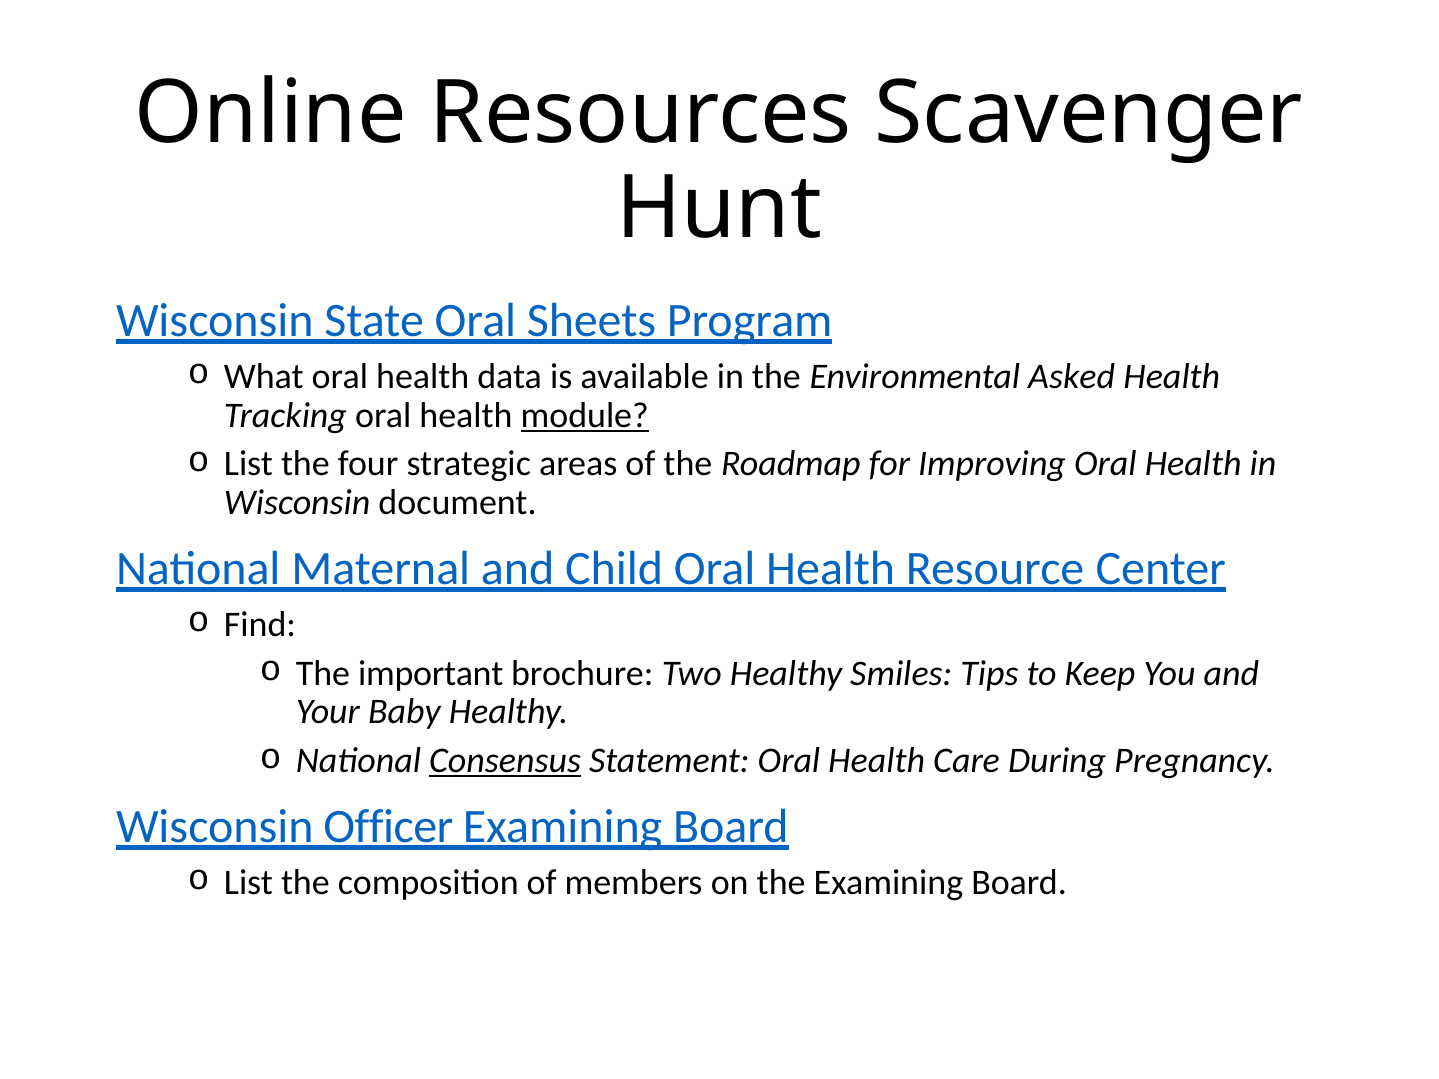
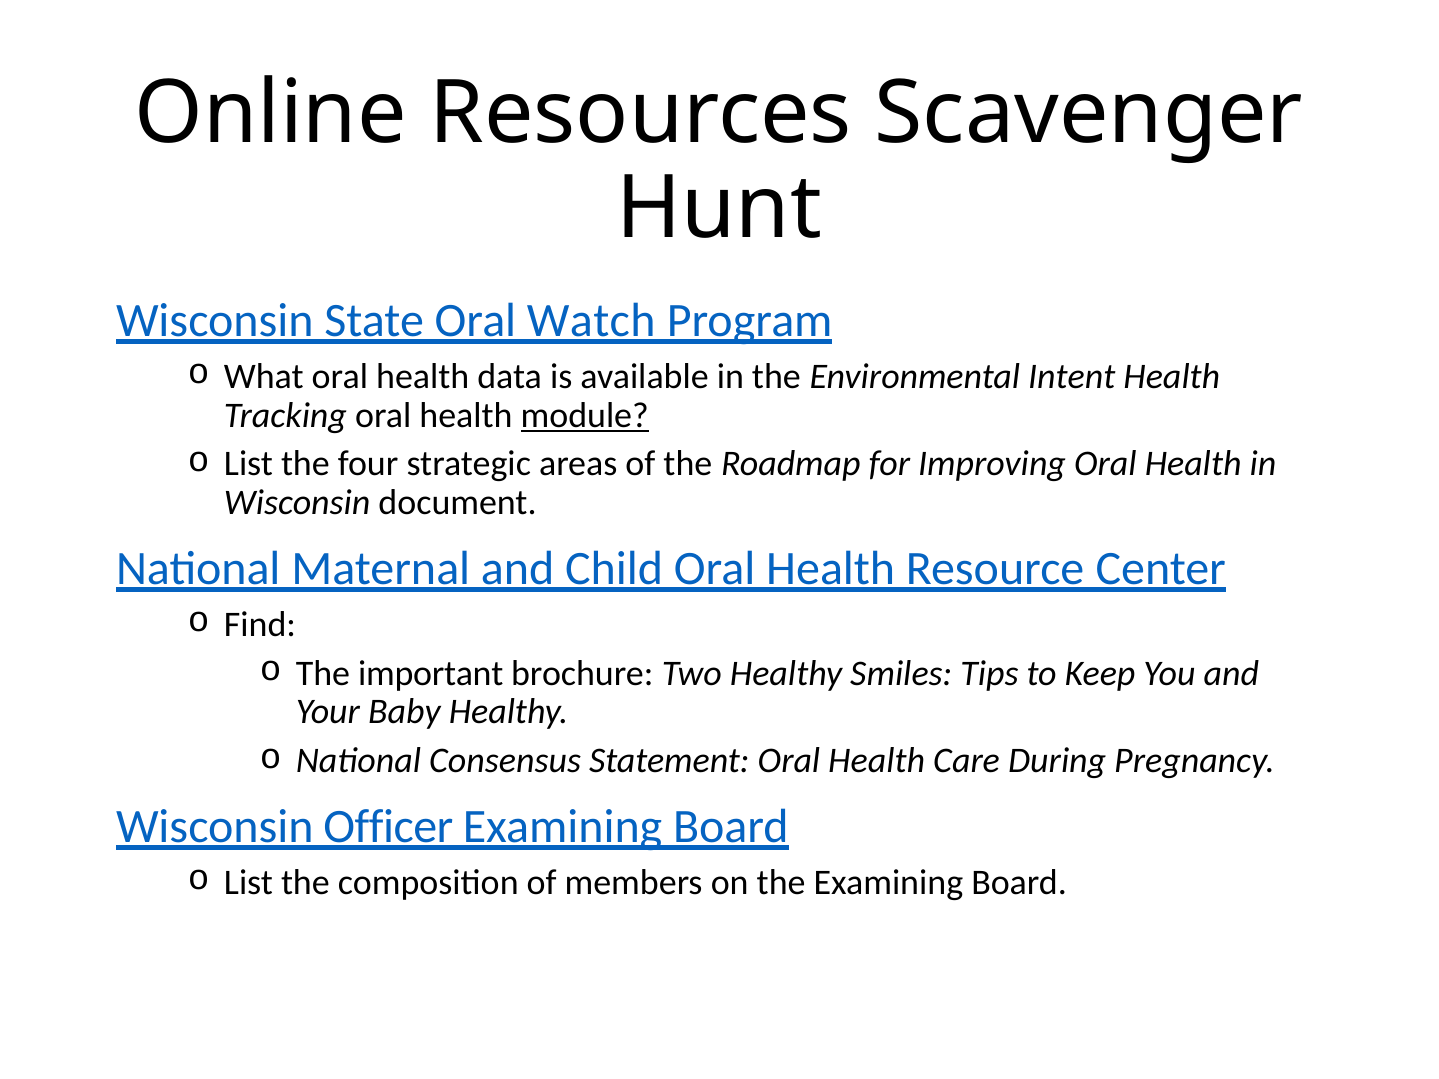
Sheets: Sheets -> Watch
Asked: Asked -> Intent
Consensus underline: present -> none
